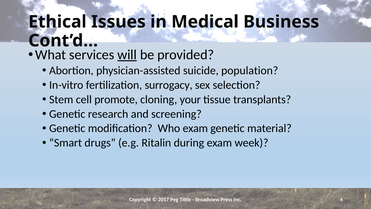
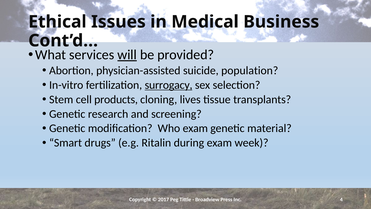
surrogacy underline: none -> present
promote: promote -> products
your: your -> lives
